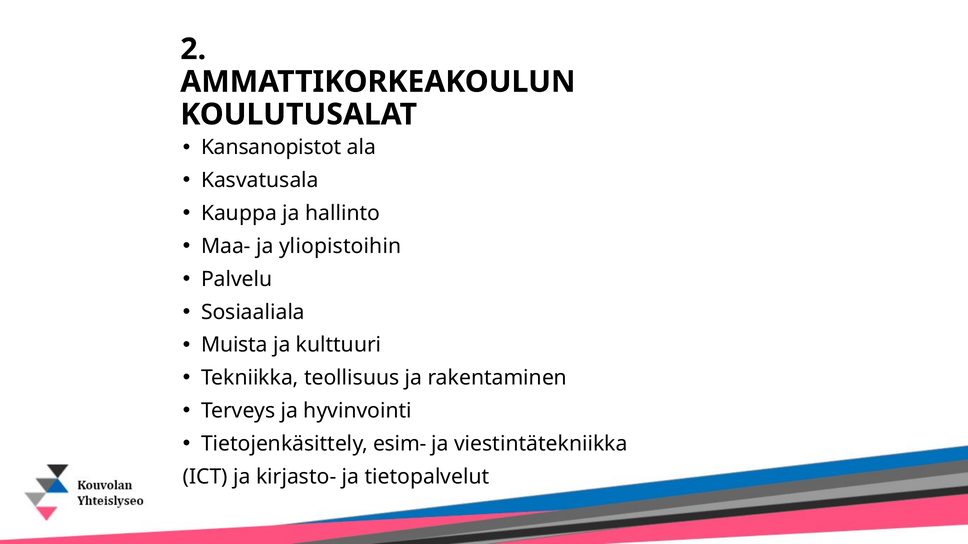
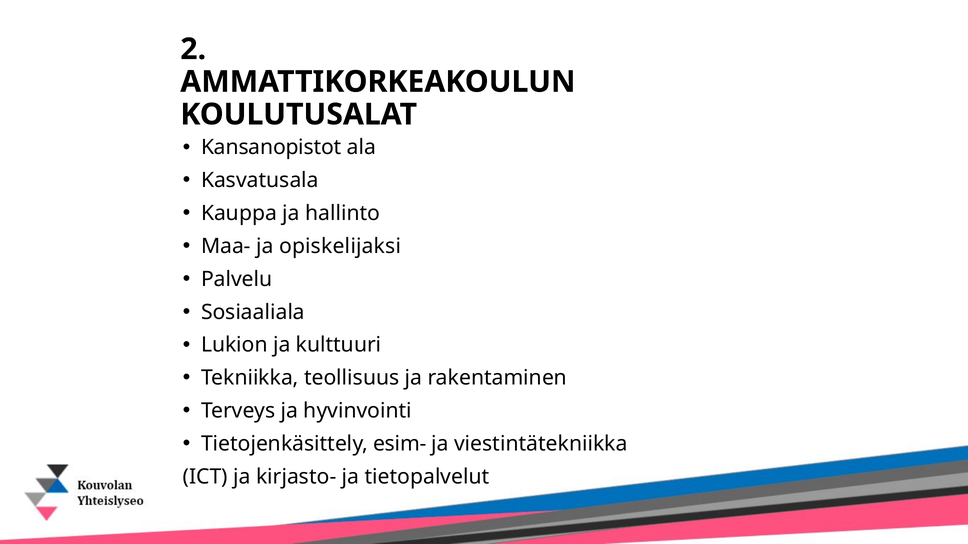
yliopistoihin: yliopistoihin -> opiskelijaksi
Muista: Muista -> Lukion
